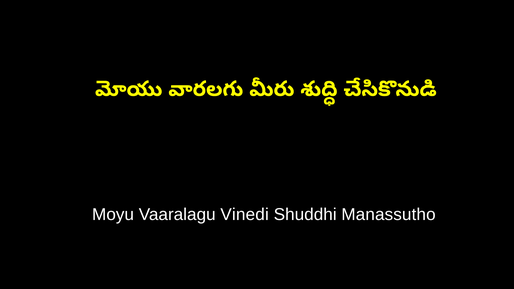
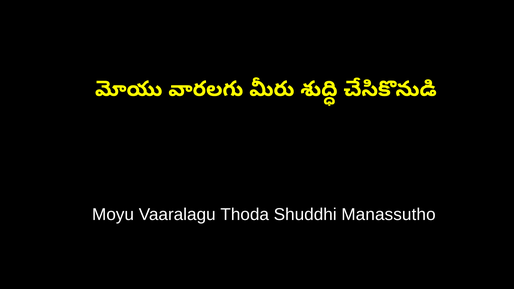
Vinedi: Vinedi -> Thoda
